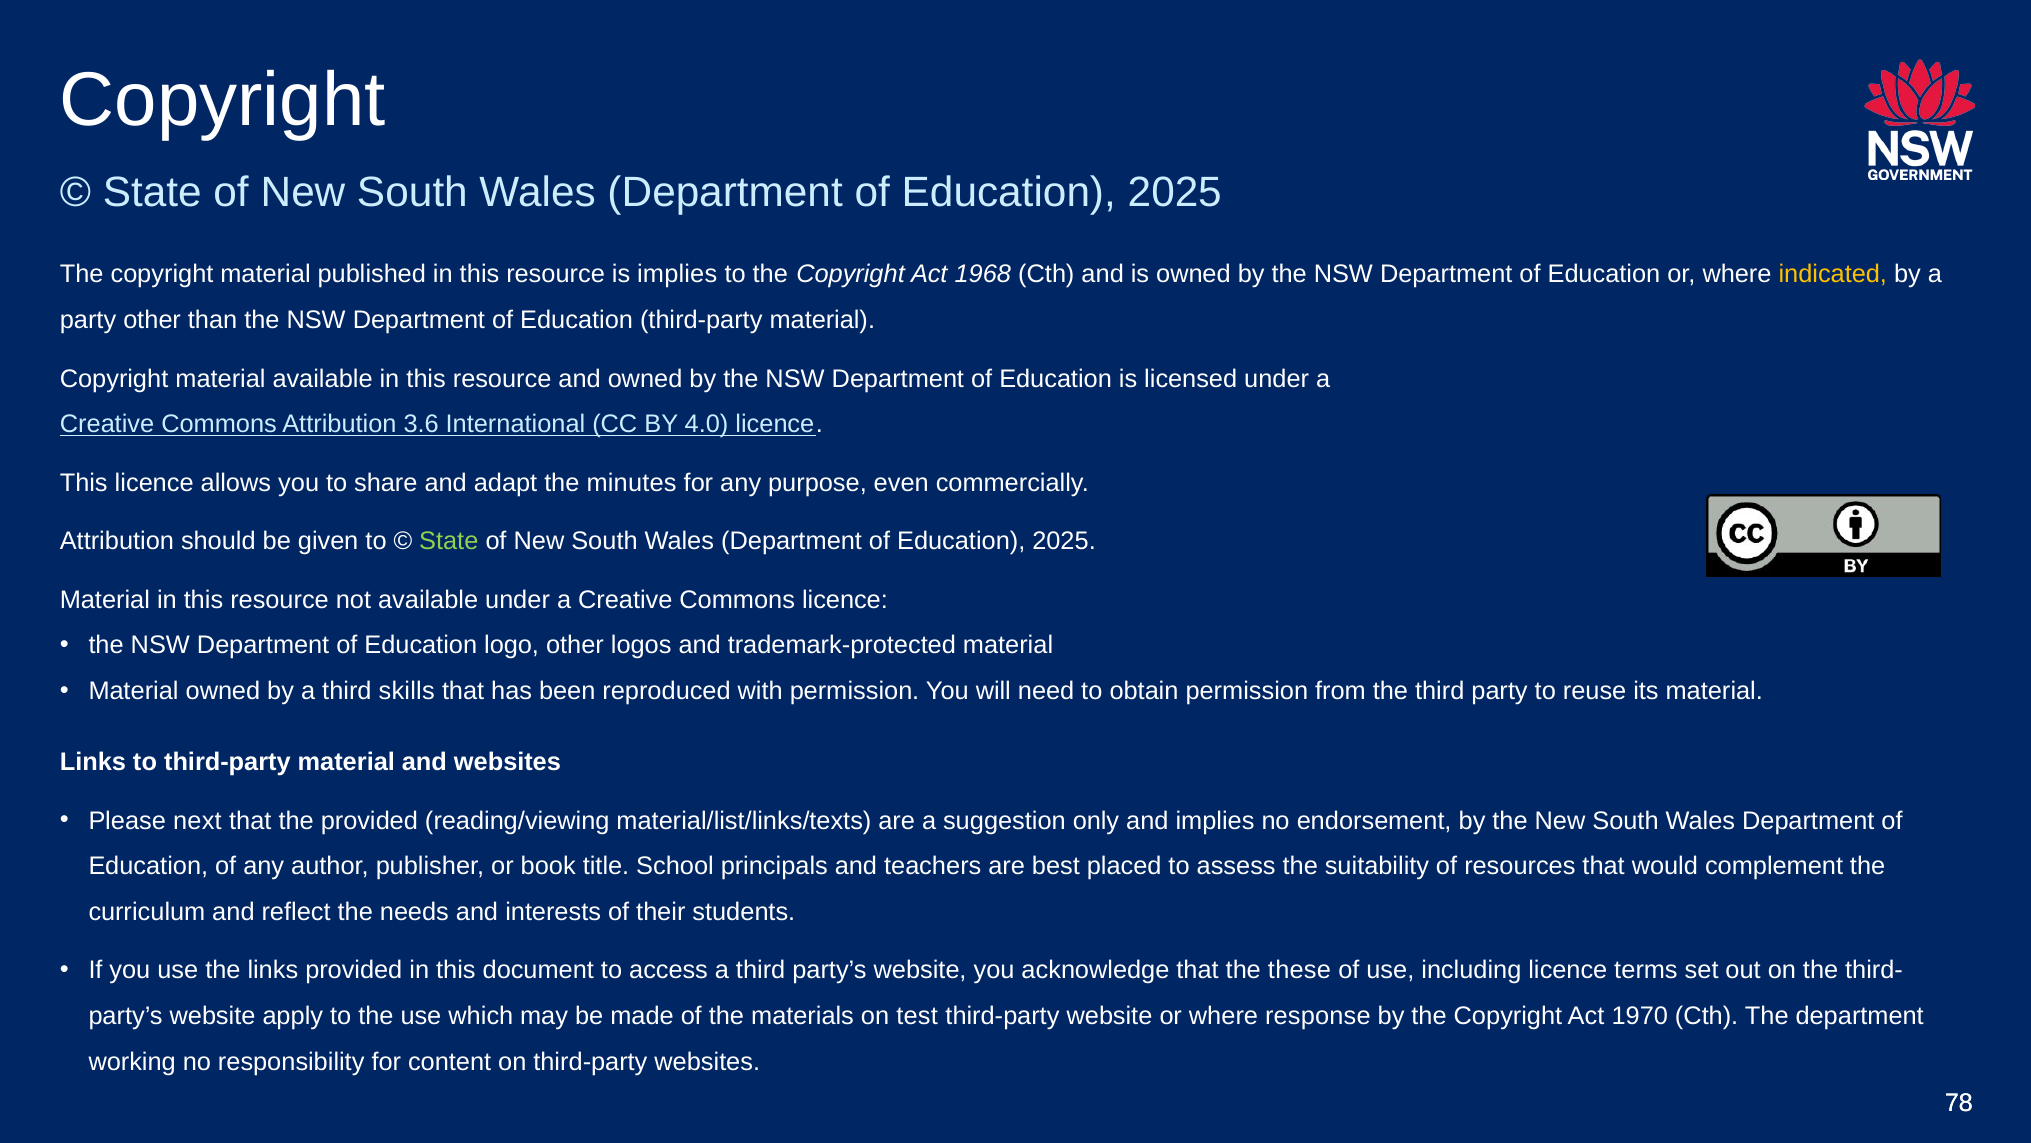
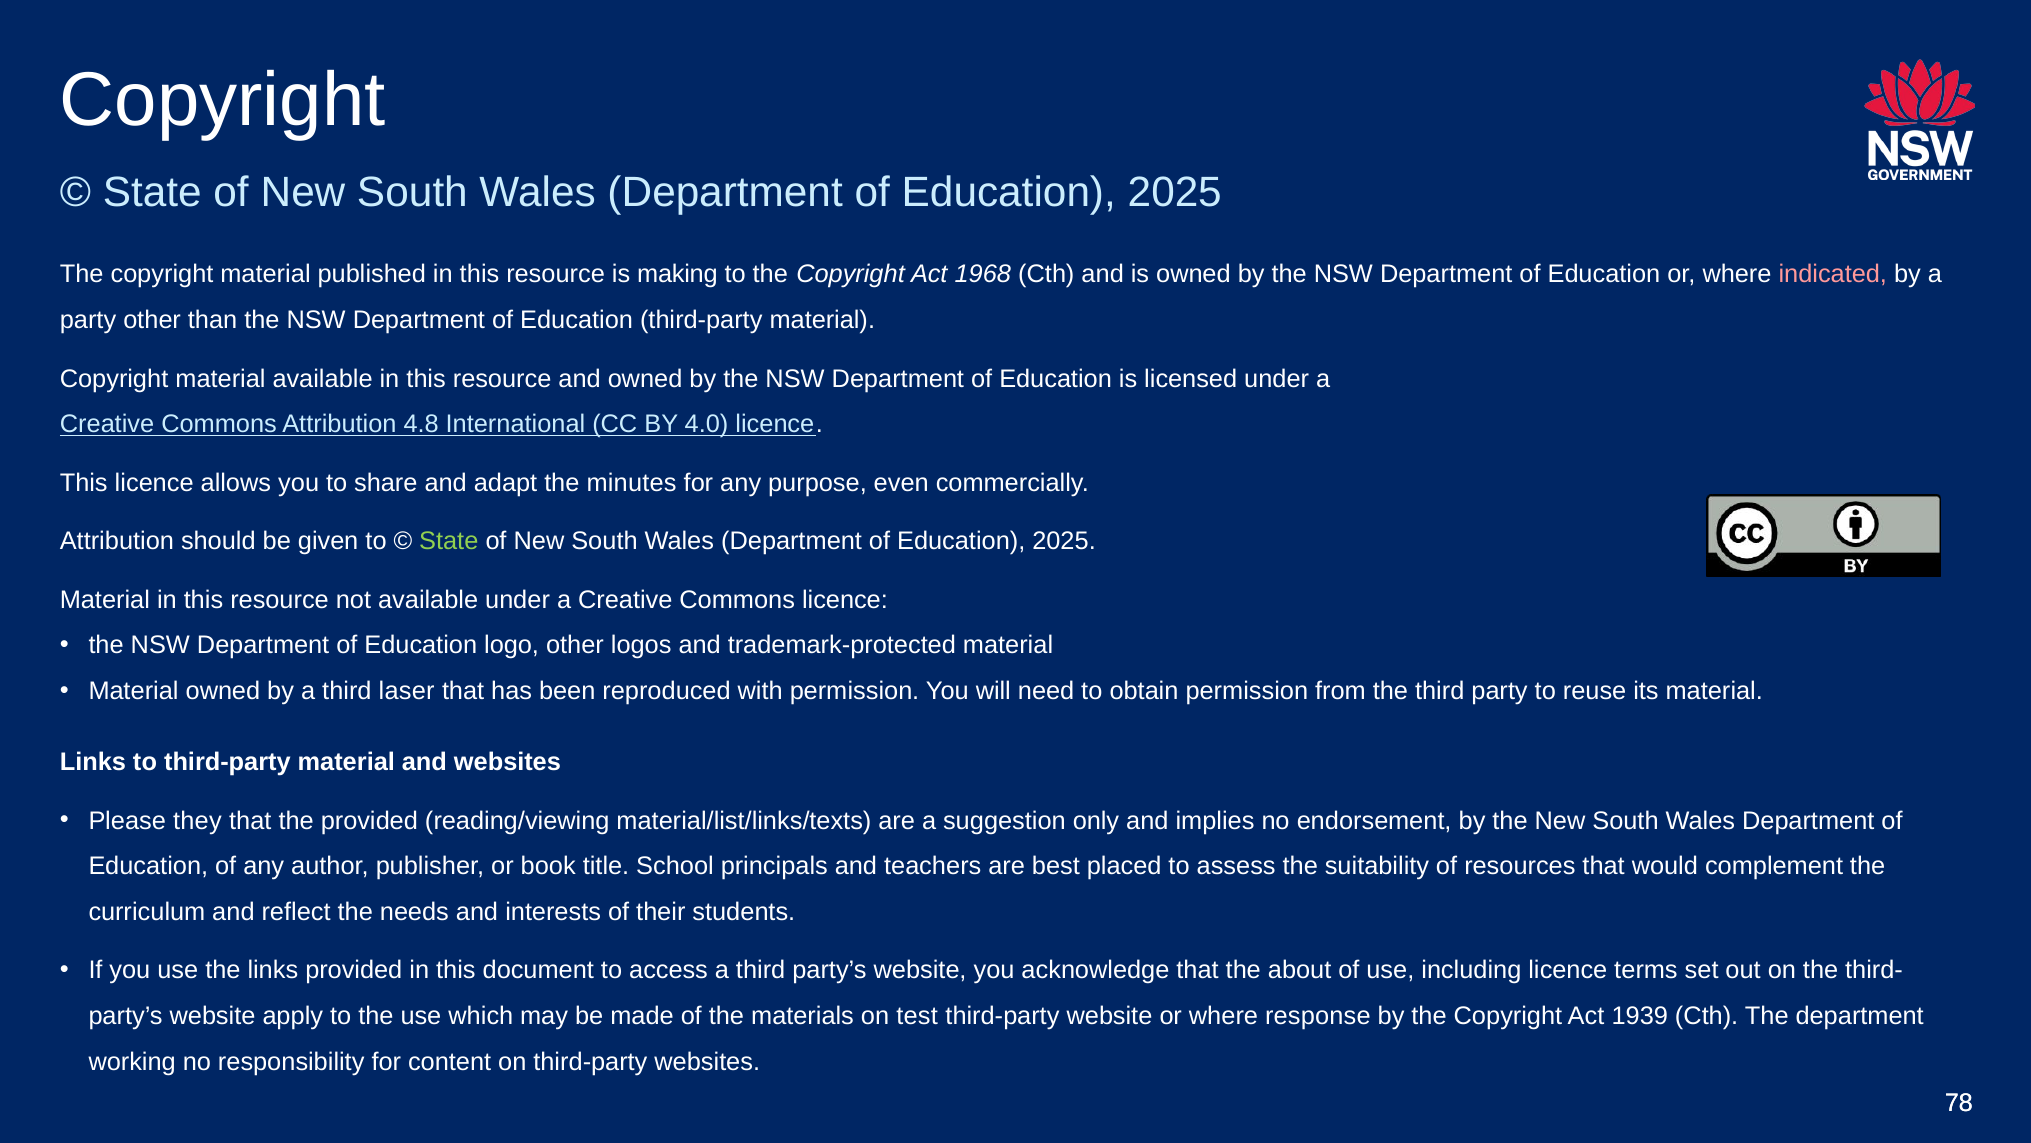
is implies: implies -> making
indicated colour: yellow -> pink
3.6: 3.6 -> 4.8
skills: skills -> laser
next: next -> they
these: these -> about
1970: 1970 -> 1939
